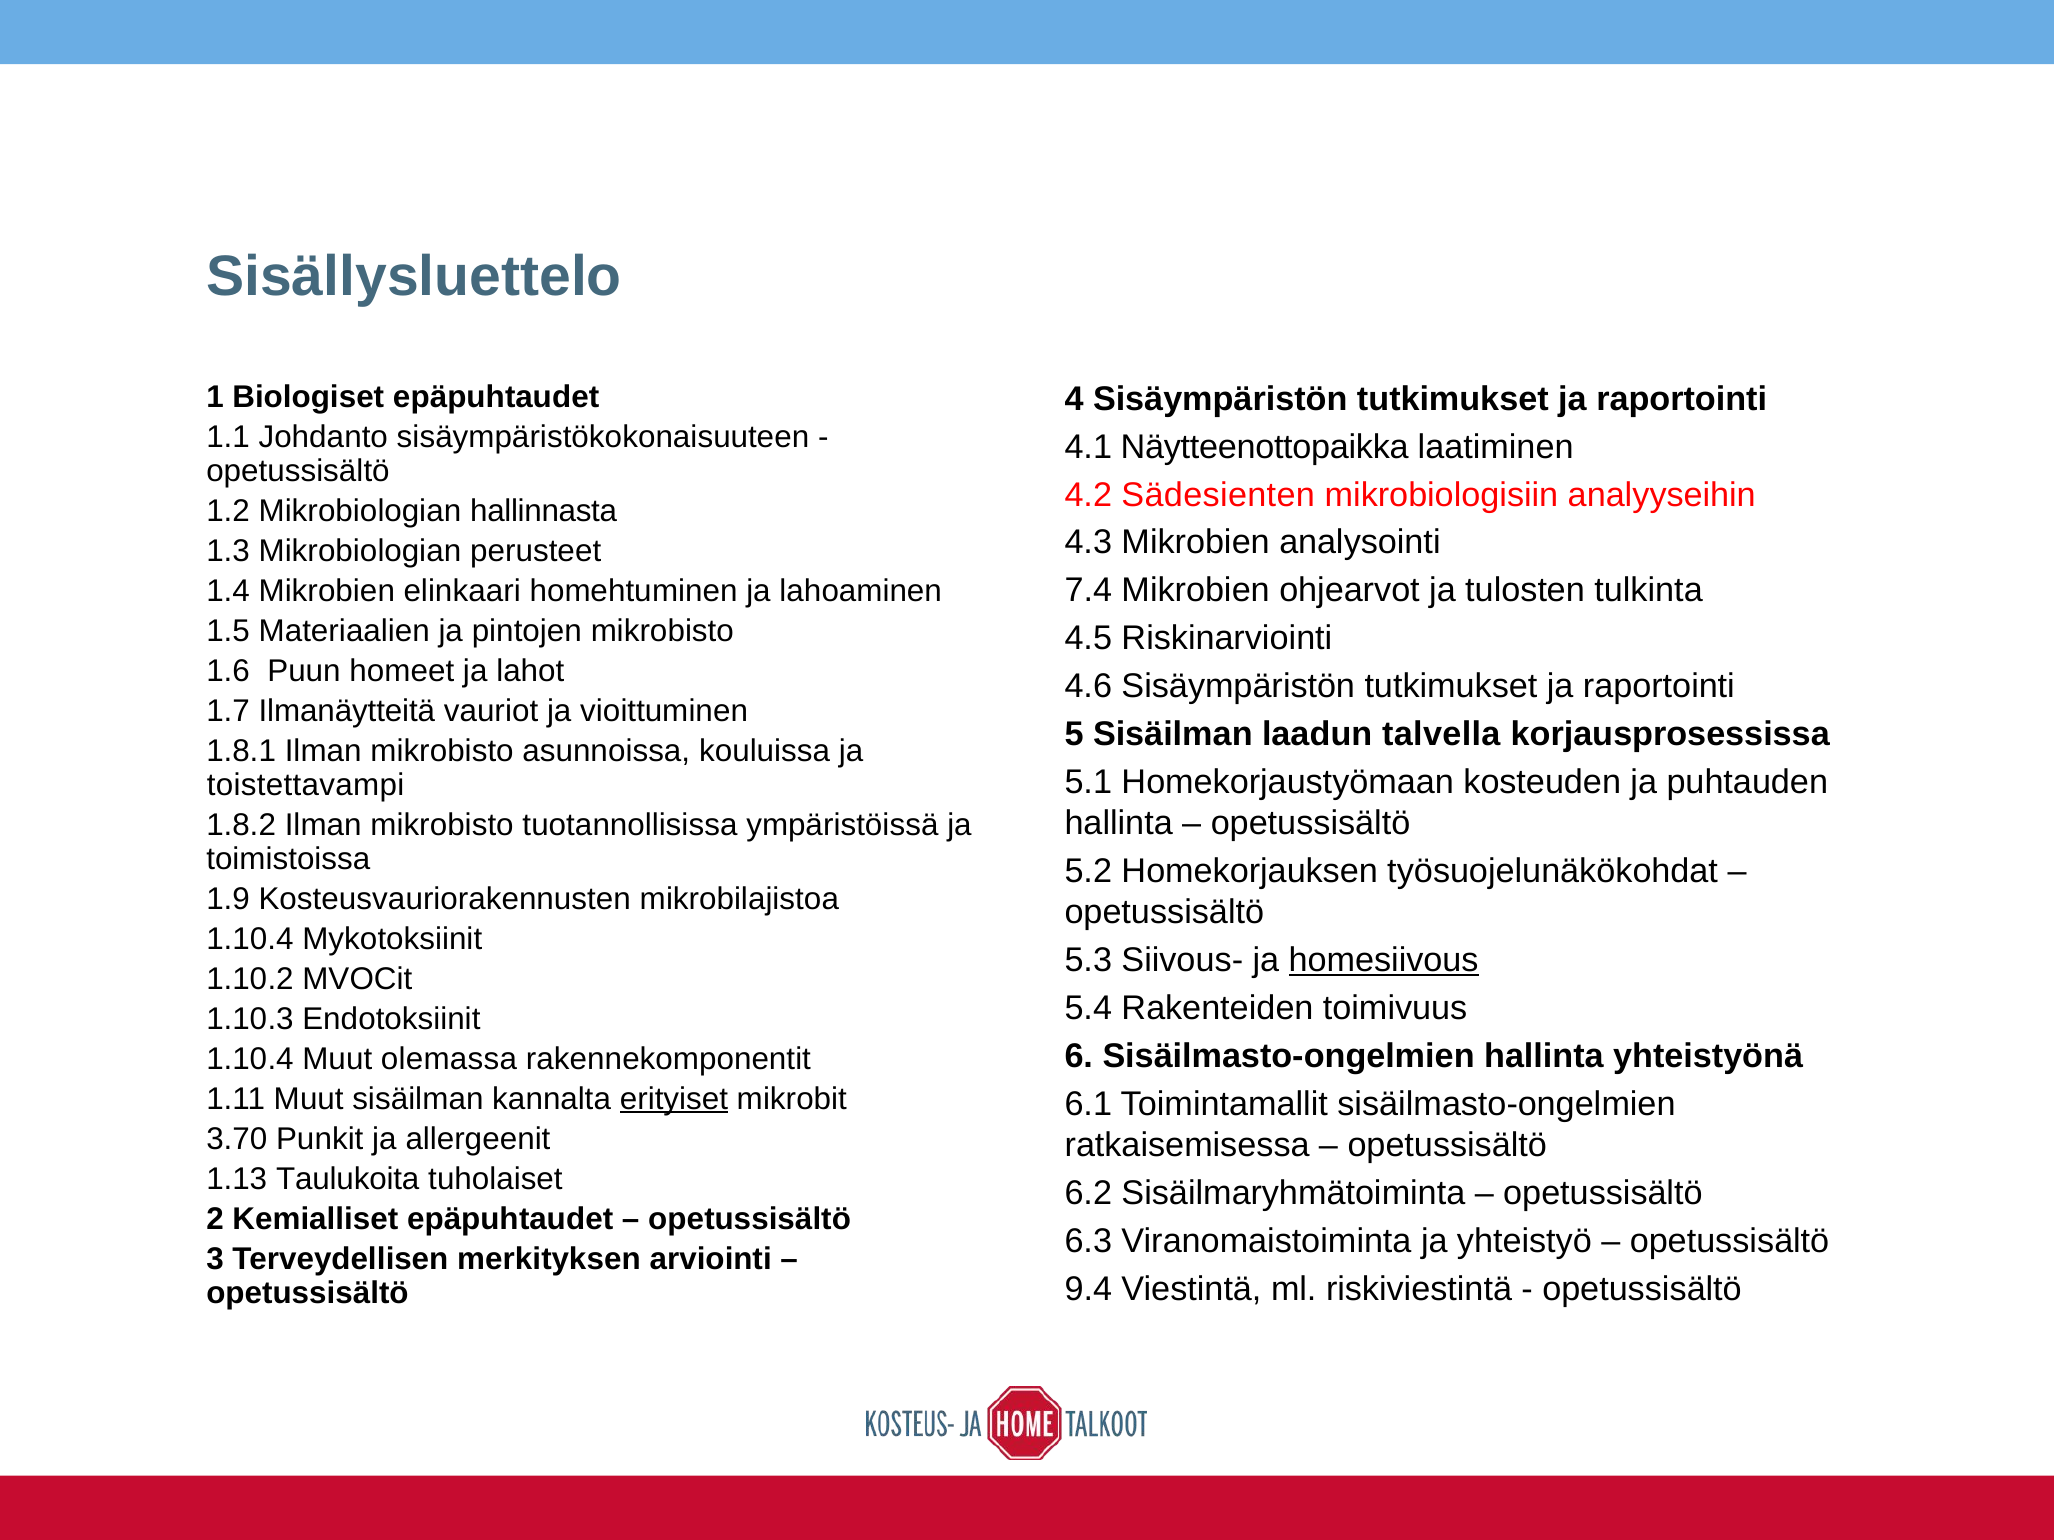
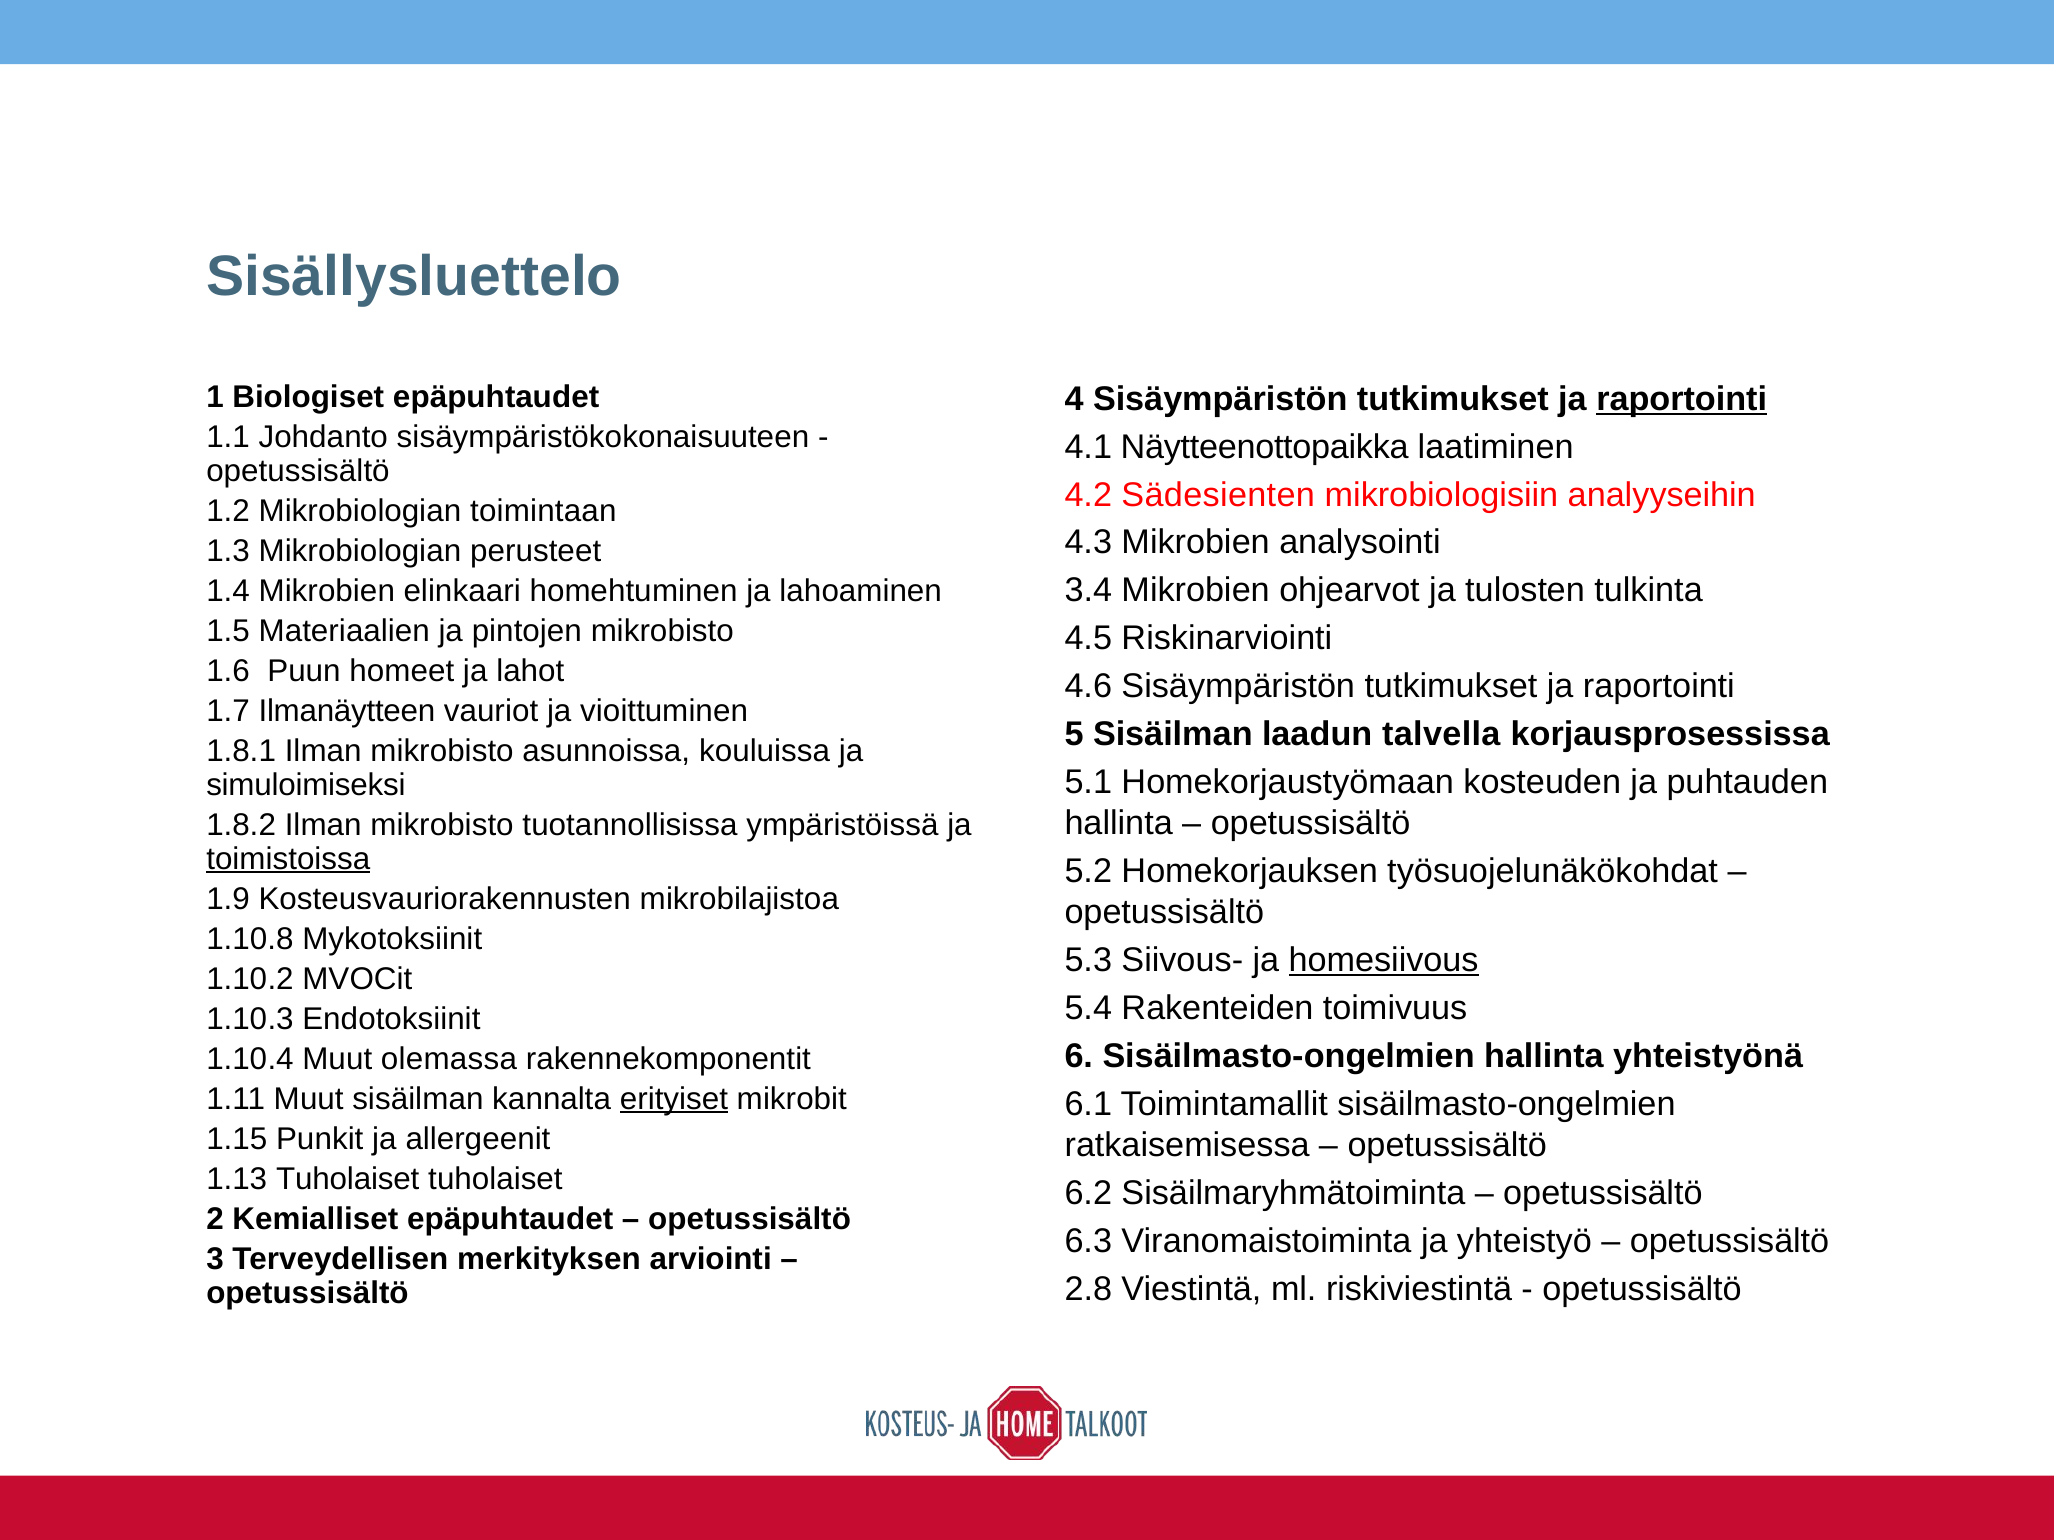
raportointi at (1682, 399) underline: none -> present
hallinnasta: hallinnasta -> toimintaan
7.4: 7.4 -> 3.4
Ilmanäytteitä: Ilmanäytteitä -> Ilmanäytteen
toistettavampi: toistettavampi -> simuloimiseksi
toimistoissa underline: none -> present
1.10.4 at (250, 939): 1.10.4 -> 1.10.8
3.70: 3.70 -> 1.15
1.13 Taulukoita: Taulukoita -> Tuholaiset
9.4: 9.4 -> 2.8
